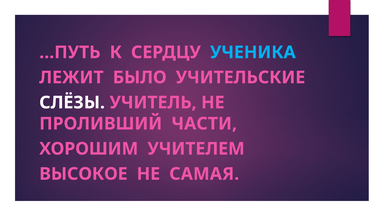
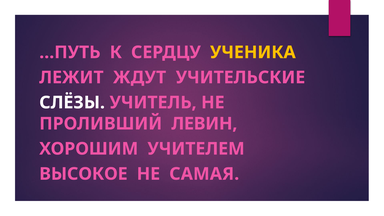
УЧЕНИКА colour: light blue -> yellow
БЫЛО: БЫЛО -> ЖДУТ
ЧАСТИ: ЧАСТИ -> ЛЕВИН
